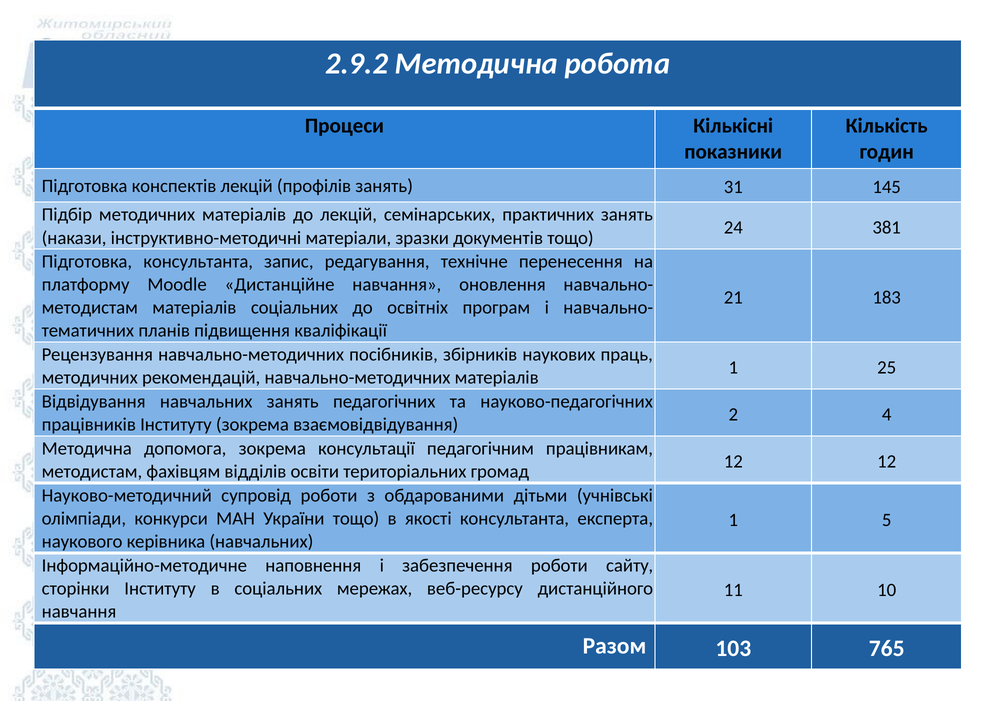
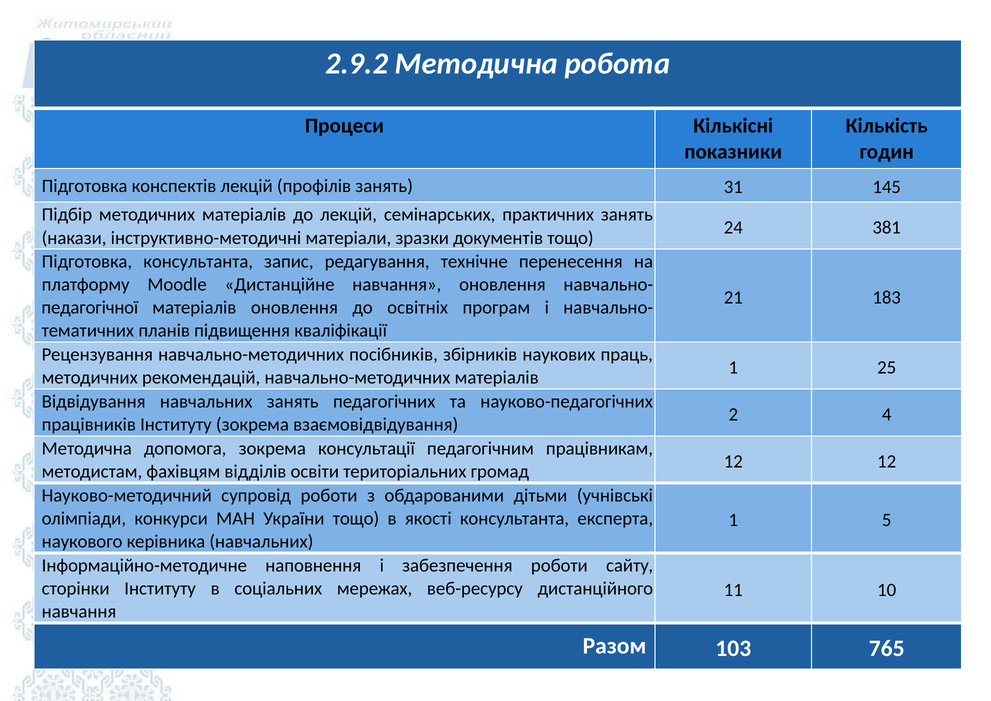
методистам at (90, 308): методистам -> педагогічної
матеріалів соціальних: соціальних -> оновлення
